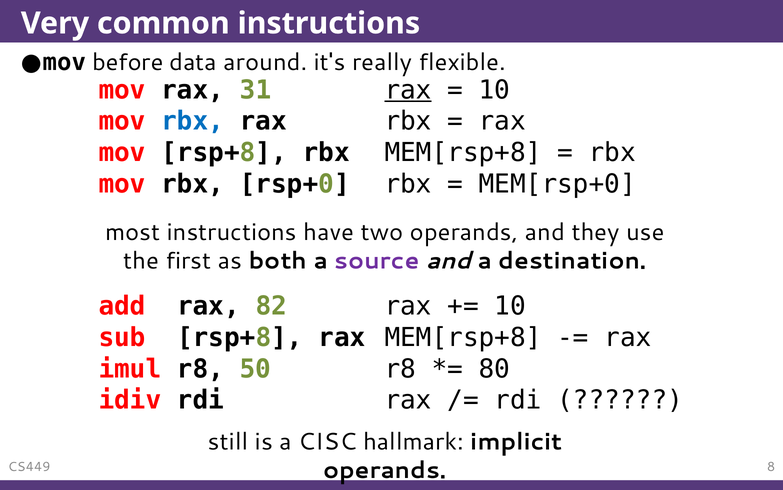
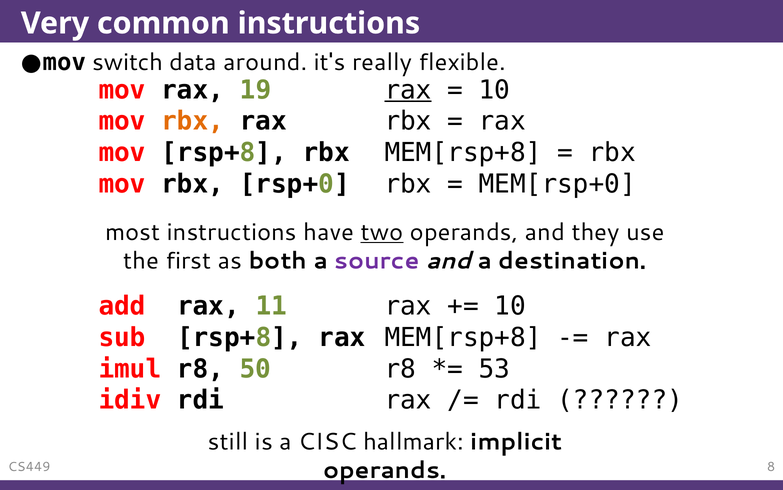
before: before -> switch
31: 31 -> 19
rbx at (193, 121) colour: blue -> orange
two underline: none -> present
82: 82 -> 11
80: 80 -> 53
